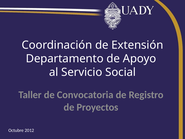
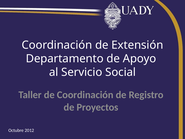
de Convocatoria: Convocatoria -> Coordinación
